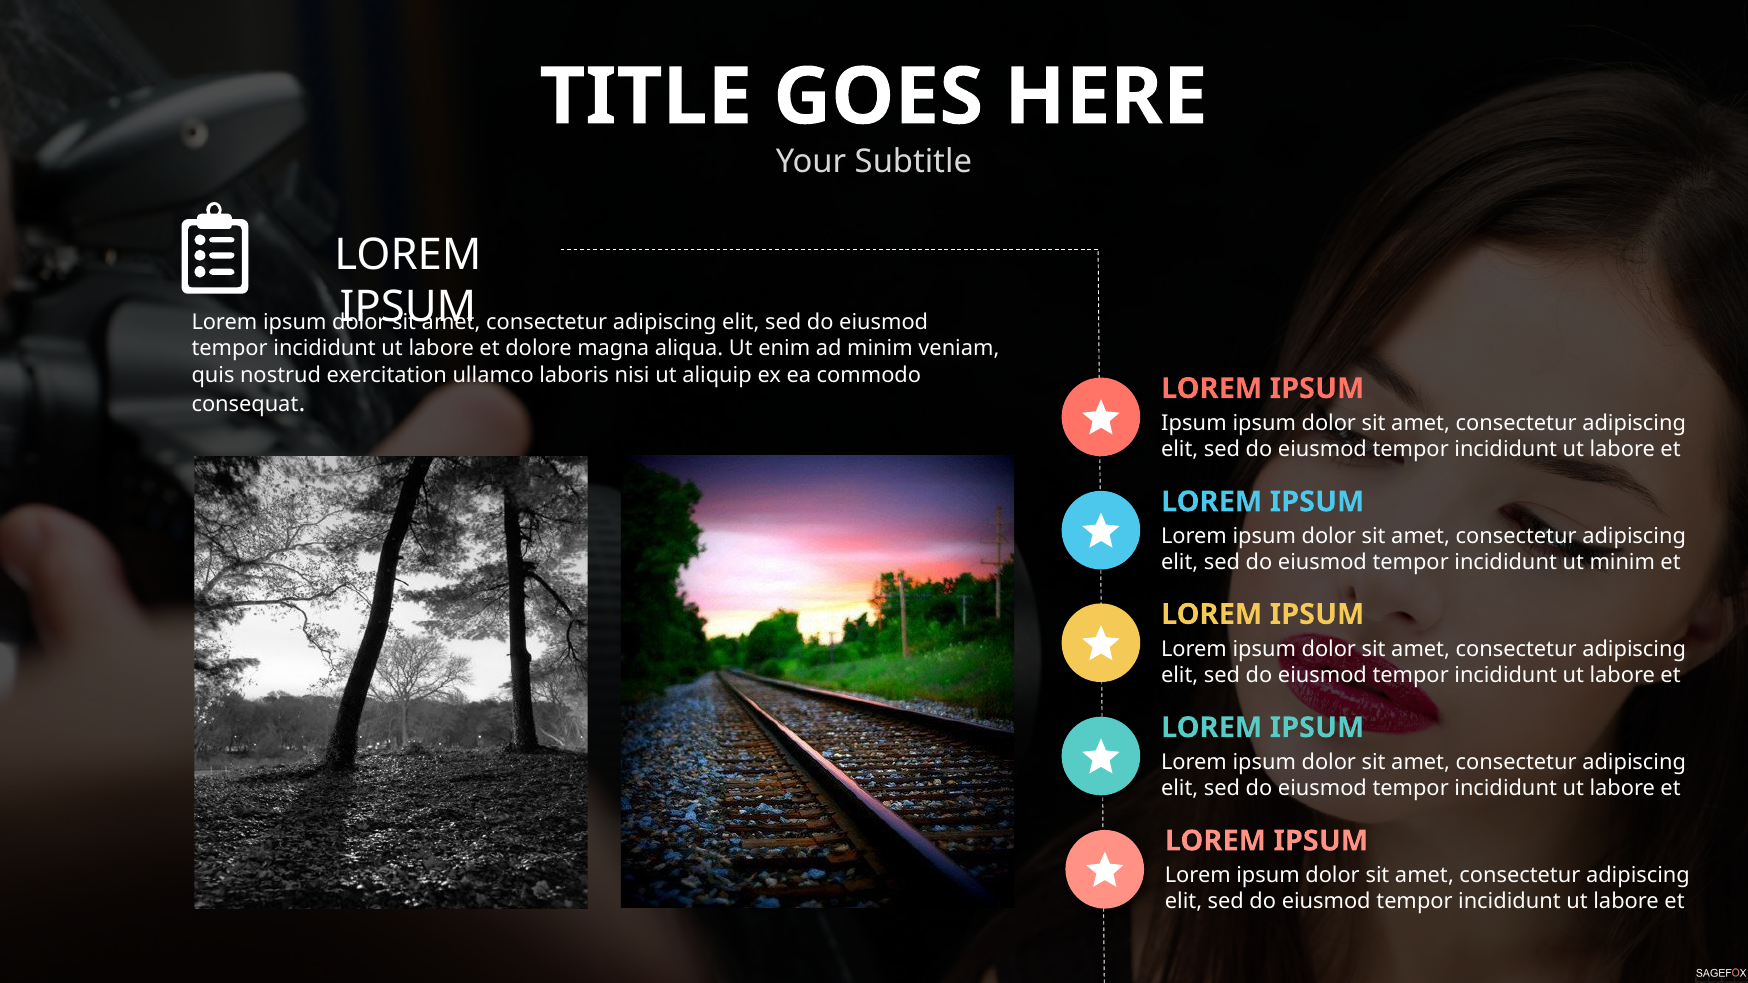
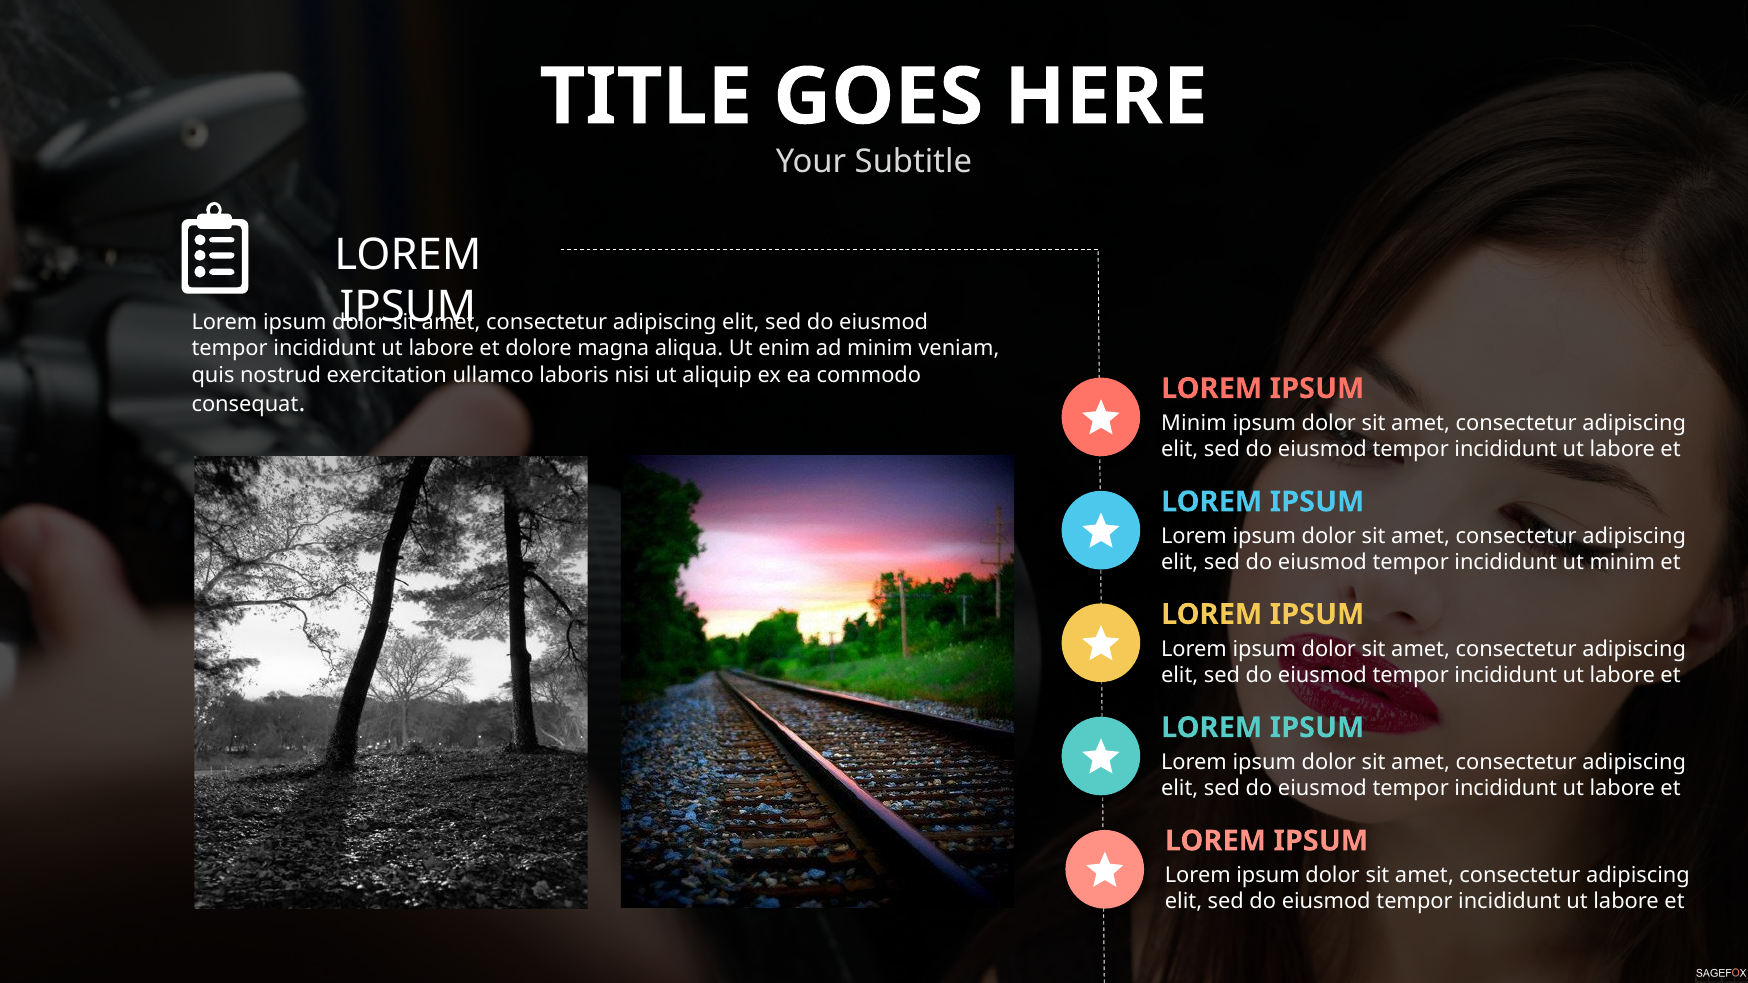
Ipsum at (1194, 423): Ipsum -> Minim
